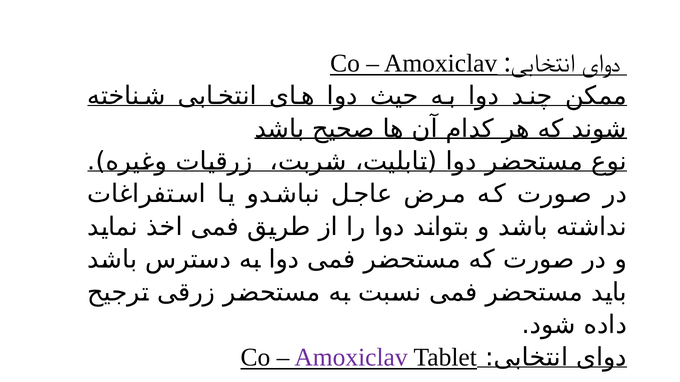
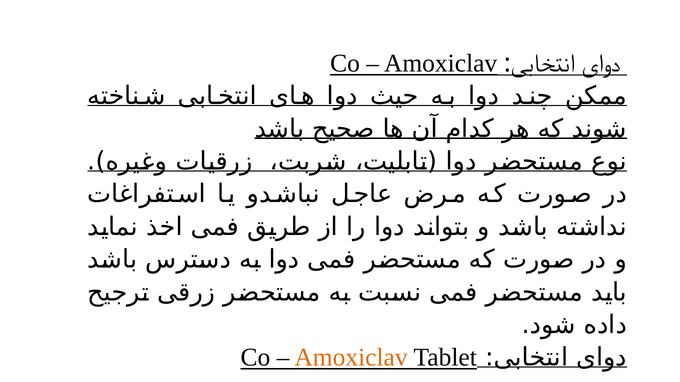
Amoxiclav at (351, 358) colour: purple -> orange
